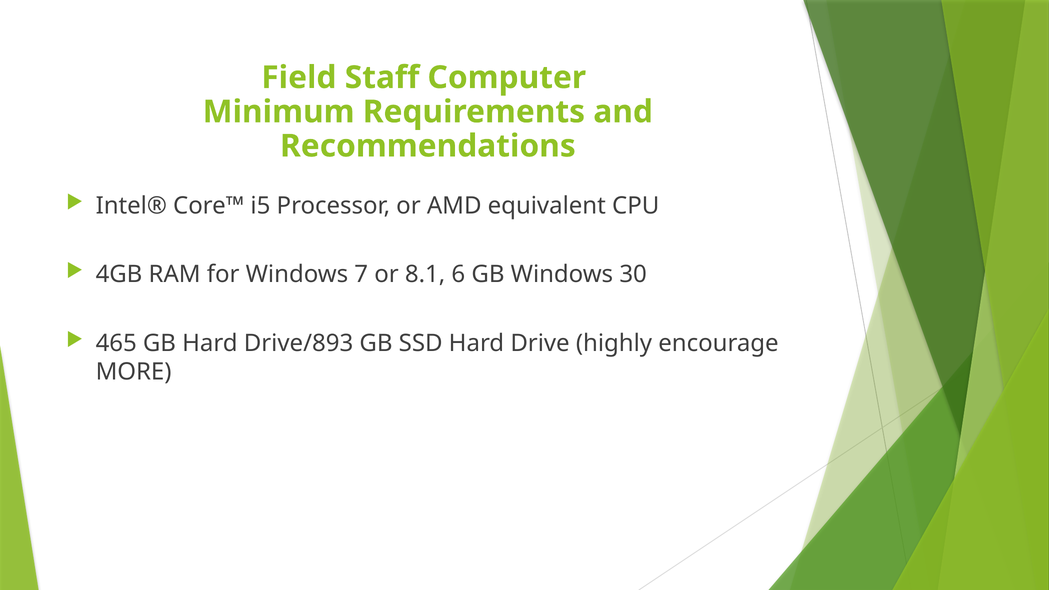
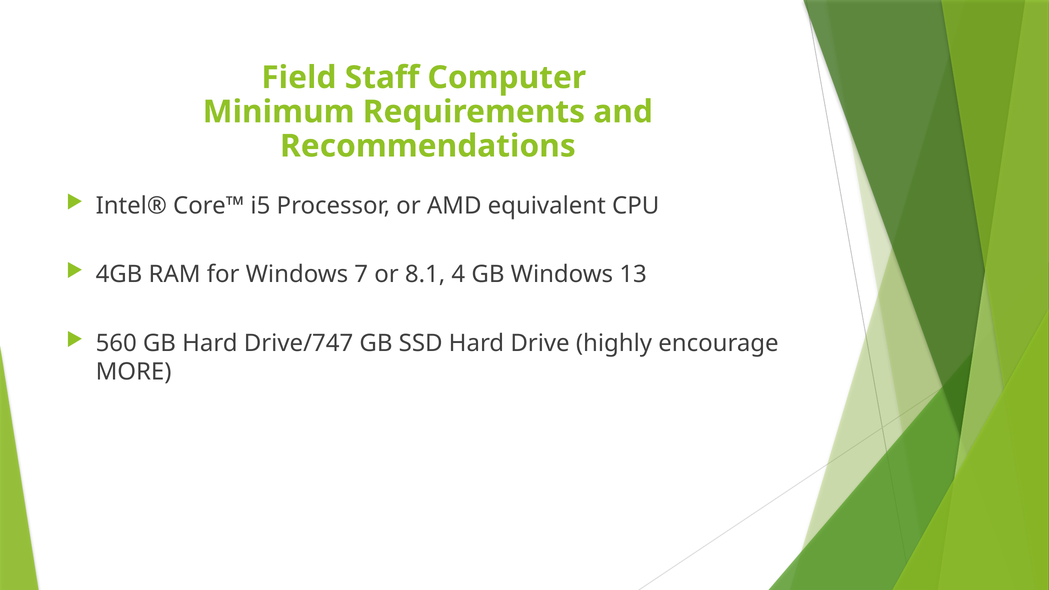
6: 6 -> 4
30: 30 -> 13
465: 465 -> 560
Drive/893: Drive/893 -> Drive/747
